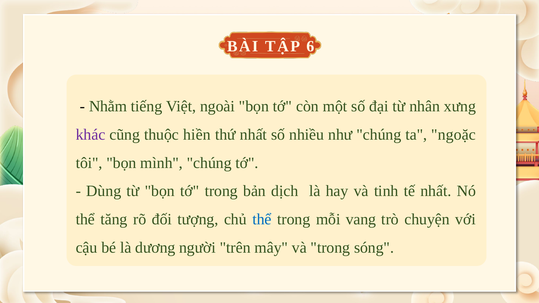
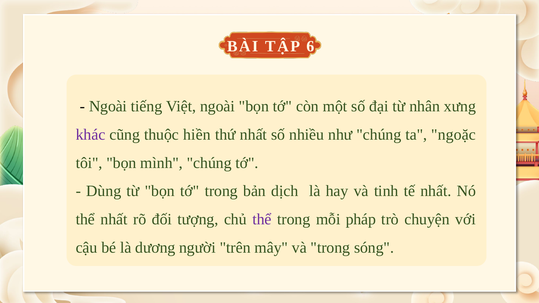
Nhằm at (108, 106): Nhằm -> Ngoài
thể tăng: tăng -> nhất
thể at (262, 220) colour: blue -> purple
vang: vang -> pháp
